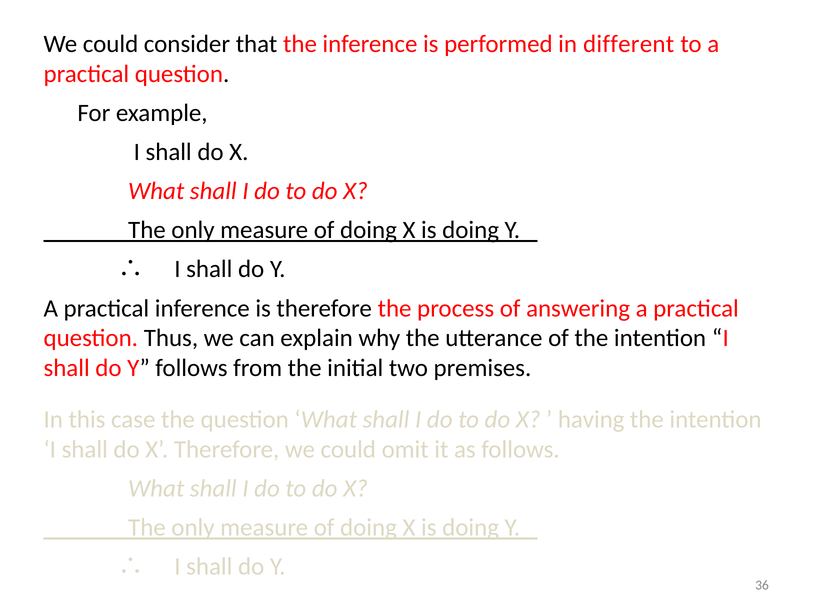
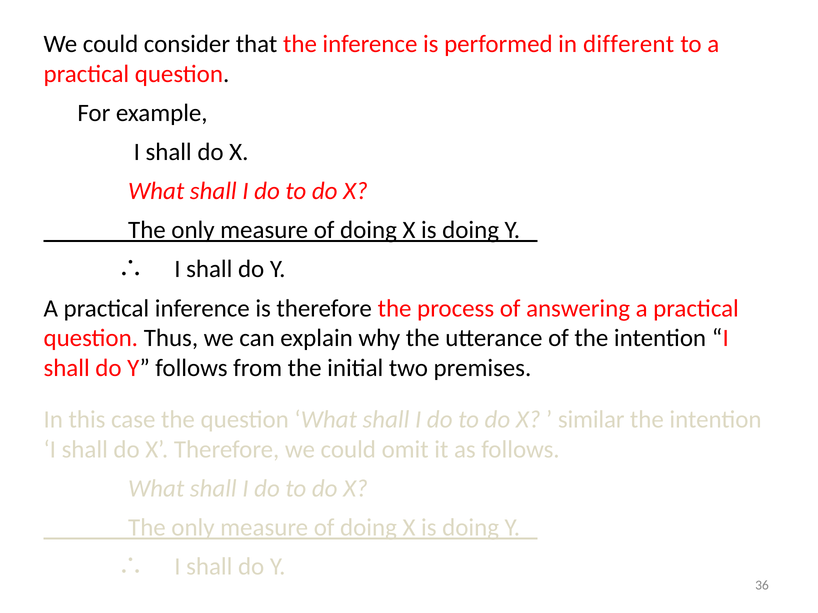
having: having -> similar
